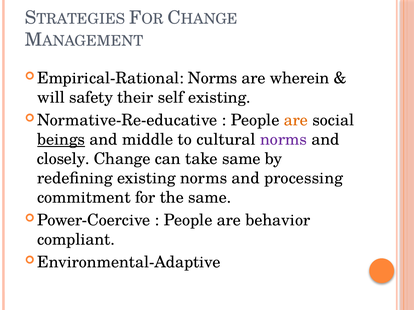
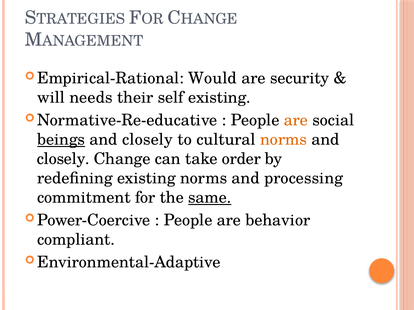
Norms at (213, 78): Norms -> Would
wherein: wherein -> security
safety: safety -> needs
middle at (148, 140): middle -> closely
norms at (284, 140) colour: purple -> orange
take same: same -> order
same at (210, 198) underline: none -> present
